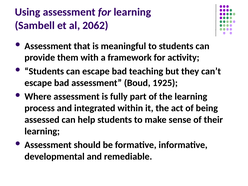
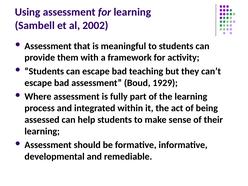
2062: 2062 -> 2002
1925: 1925 -> 1929
